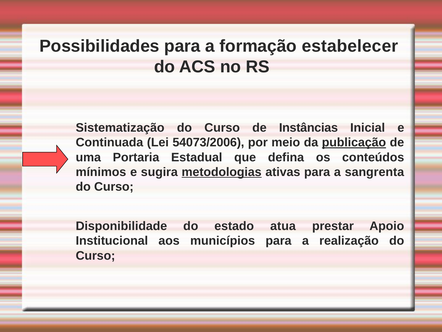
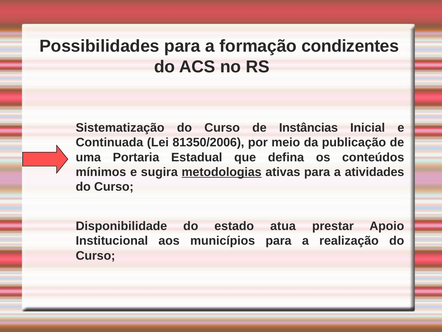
estabelecer: estabelecer -> condizentes
54073/2006: 54073/2006 -> 81350/2006
publicação underline: present -> none
sangrenta: sangrenta -> atividades
